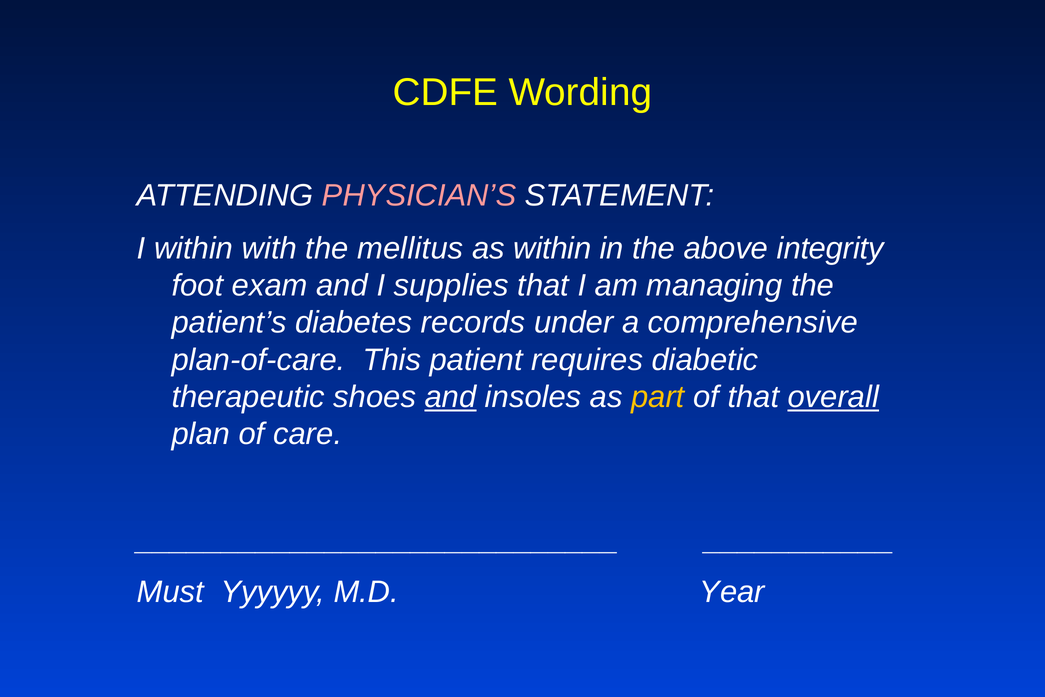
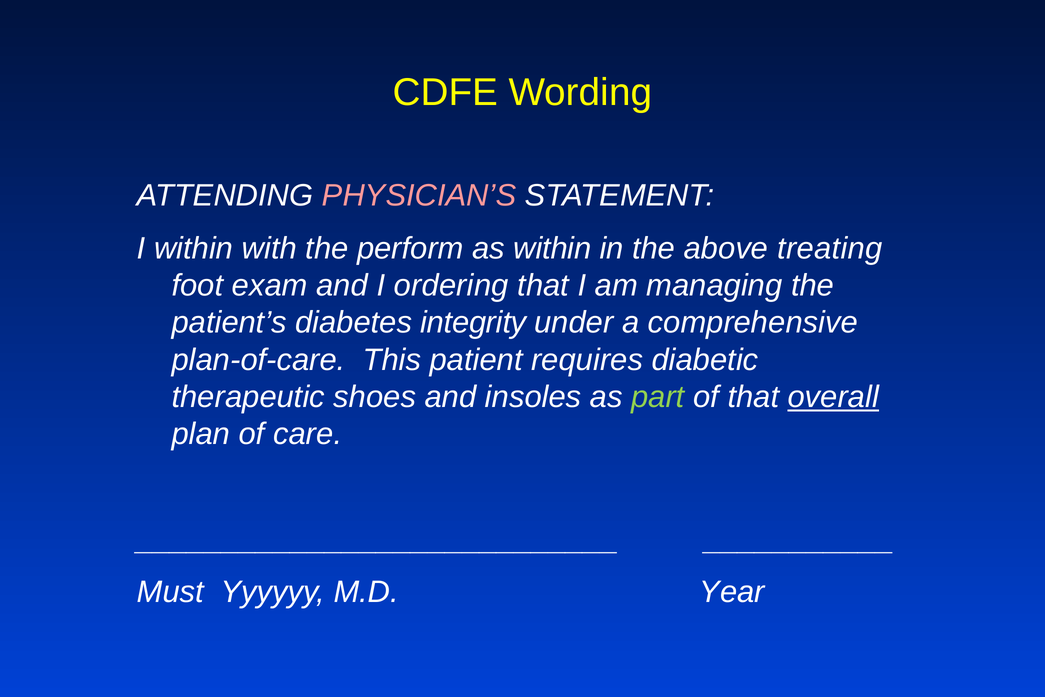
mellitus: mellitus -> perform
integrity: integrity -> treating
supplies: supplies -> ordering
records: records -> integrity
and at (450, 397) underline: present -> none
part colour: yellow -> light green
